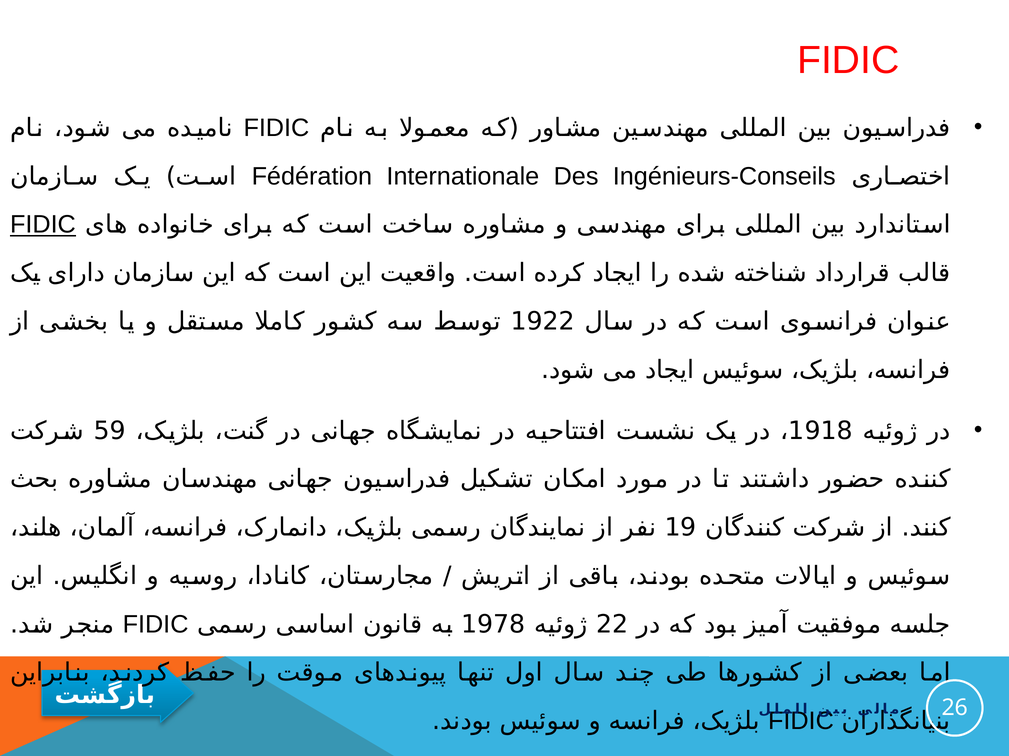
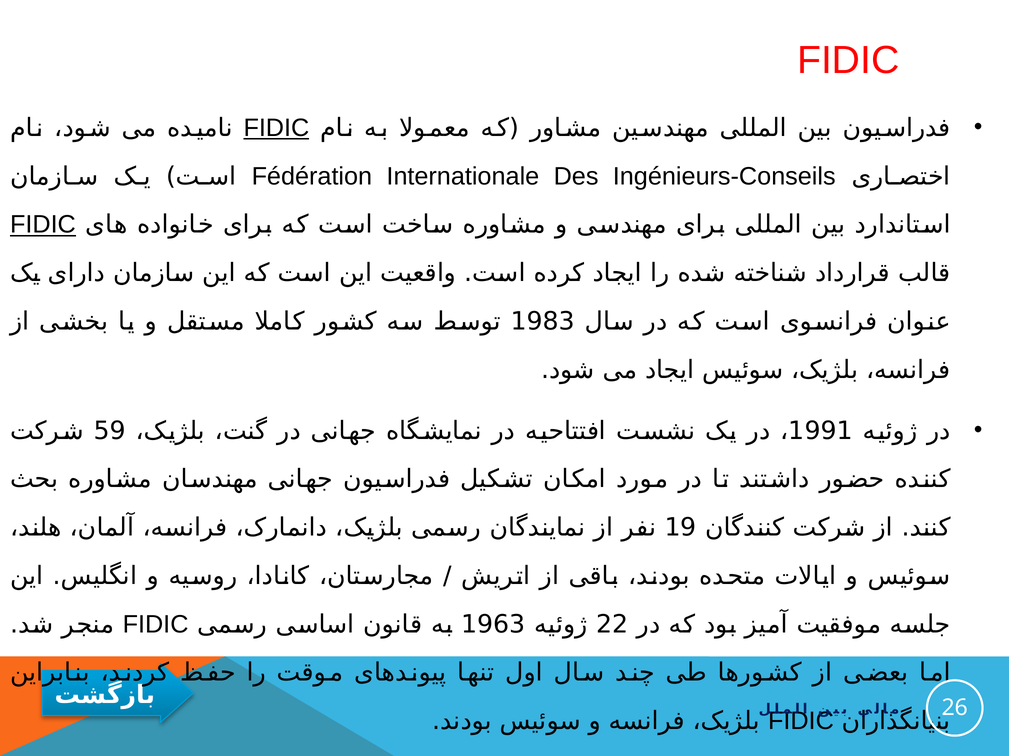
FIDIC at (276, 128) underline: none -> present
1922: 1922 -> 1983
1918: 1918 -> 1991
1978: 1978 -> 1963
